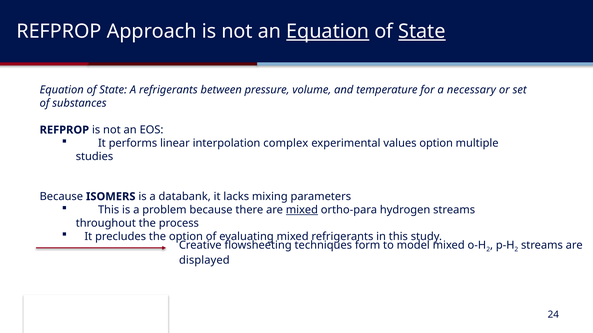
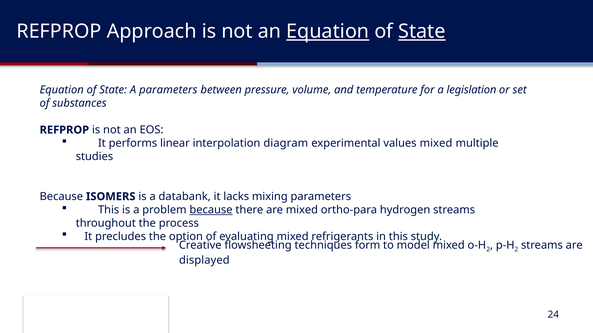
A refrigerants: refrigerants -> parameters
necessary: necessary -> legislation
complex: complex -> diagram
values option: option -> mixed
because at (211, 210) underline: none -> present
mixed at (302, 210) underline: present -> none
